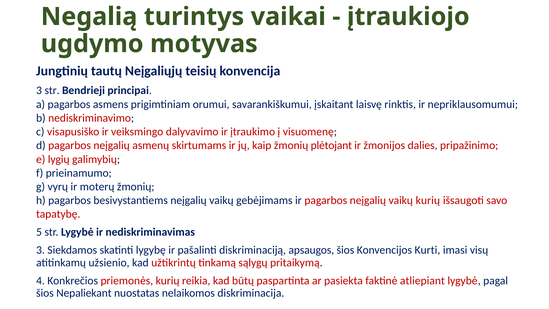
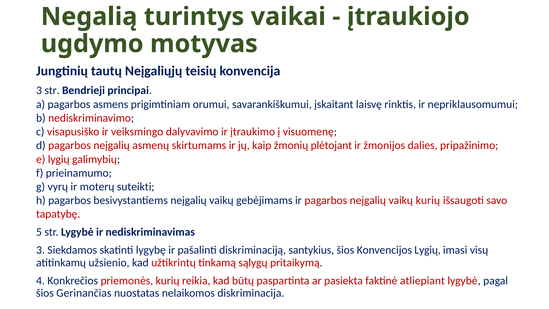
moterų žmonių: žmonių -> suteikti
apsaugos: apsaugos -> santykius
Konvencijos Kurti: Kurti -> Lygių
Nepaliekant: Nepaliekant -> Gerinančias
